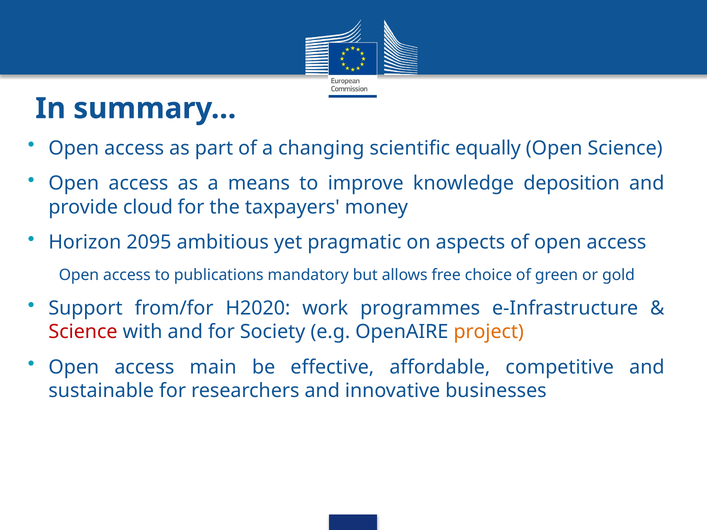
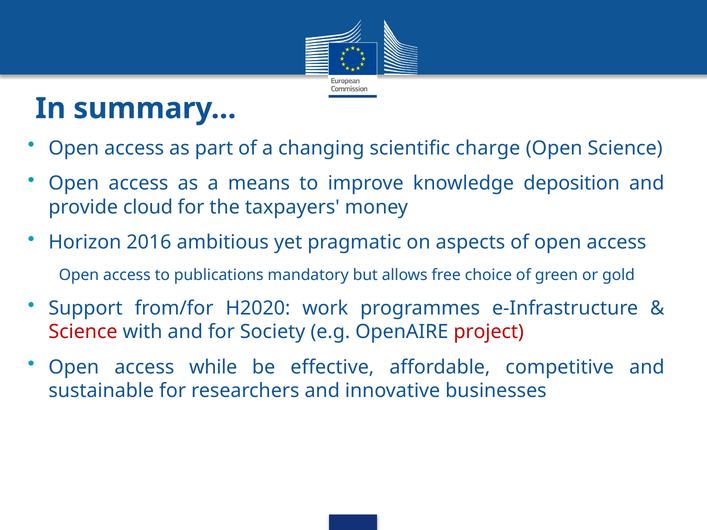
equally: equally -> charge
2095: 2095 -> 2016
project colour: orange -> red
main: main -> while
